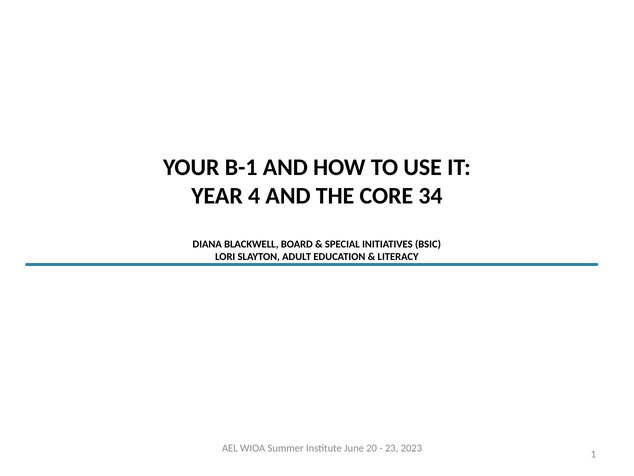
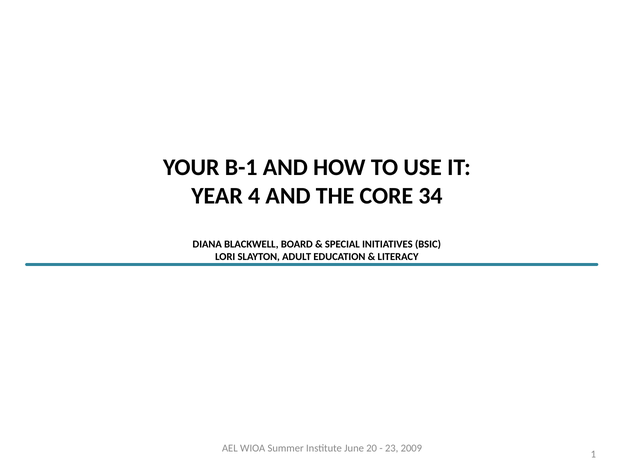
2023: 2023 -> 2009
